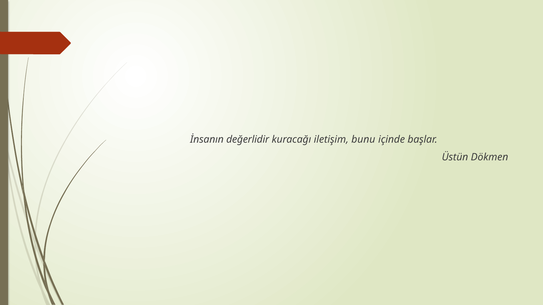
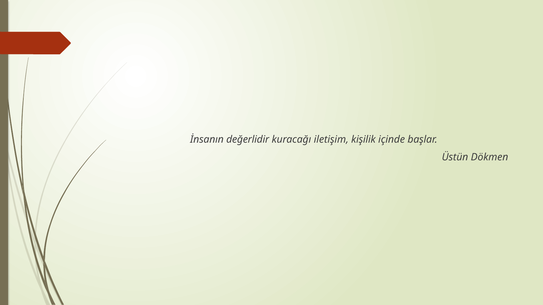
bunu: bunu -> kişilik
